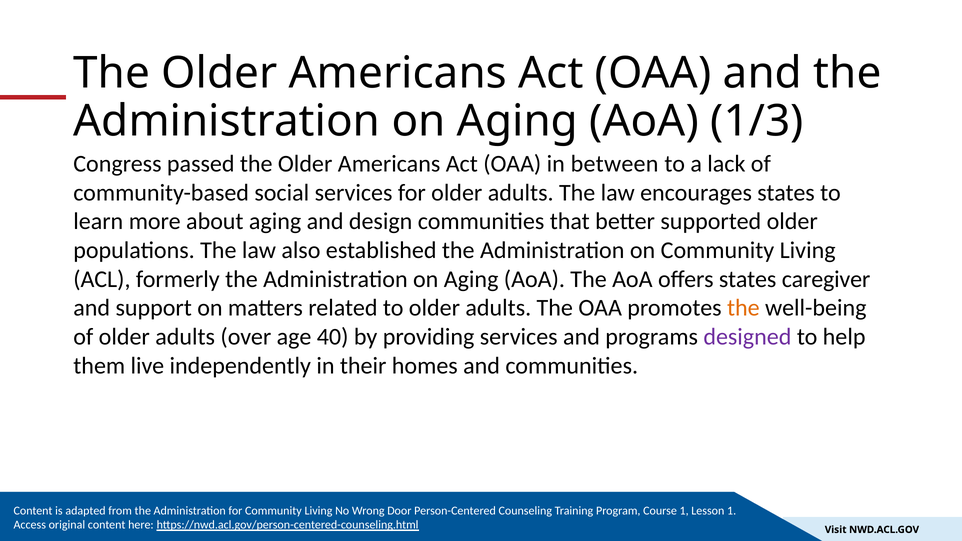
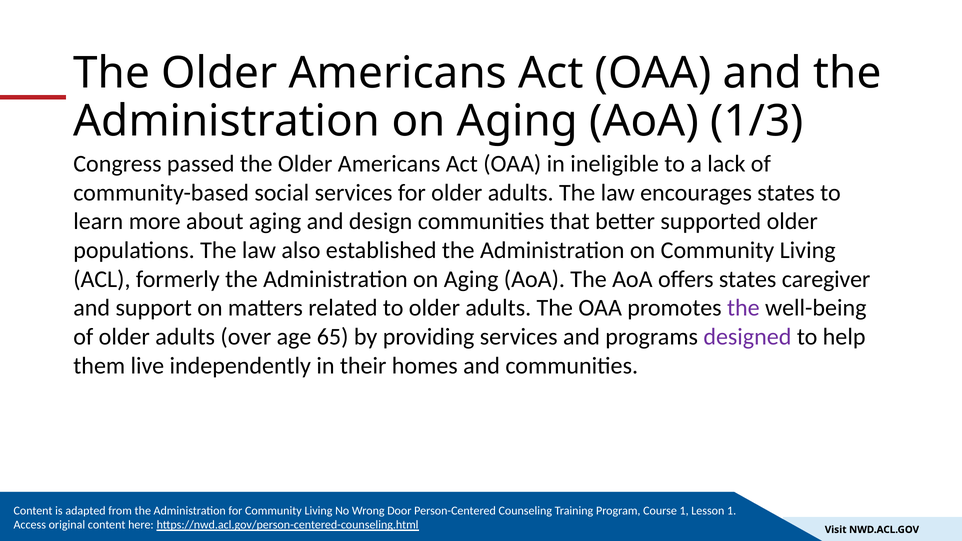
between: between -> ineligible
the at (743, 308) colour: orange -> purple
40: 40 -> 65
